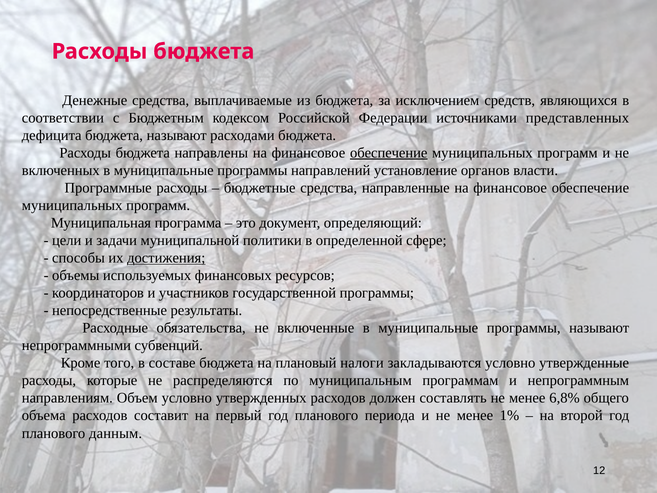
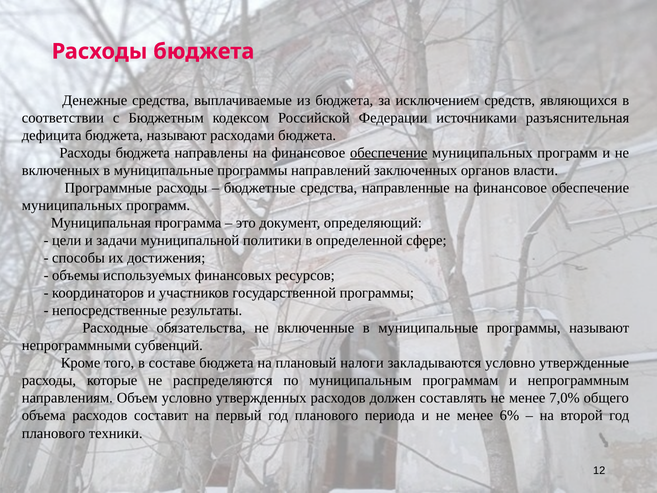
представленных: представленных -> разъяснительная
установление: установление -> заключенных
достижения underline: present -> none
6,8%: 6,8% -> 7,0%
1%: 1% -> 6%
данным: данным -> техники
